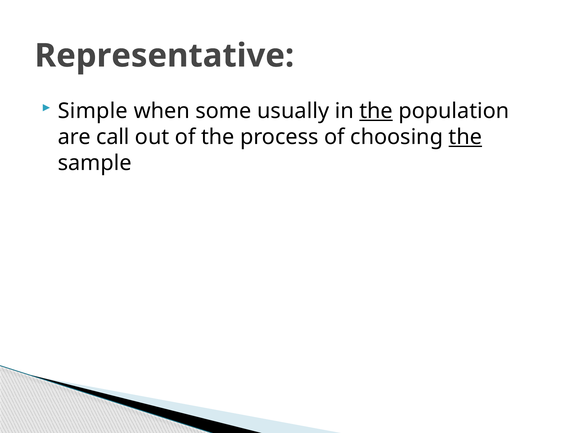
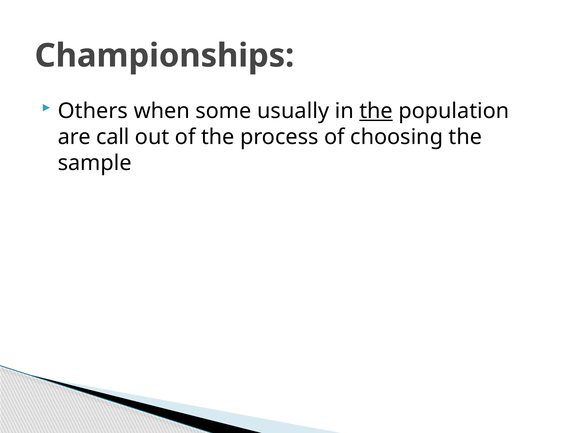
Representative: Representative -> Championships
Simple: Simple -> Others
the at (465, 137) underline: present -> none
